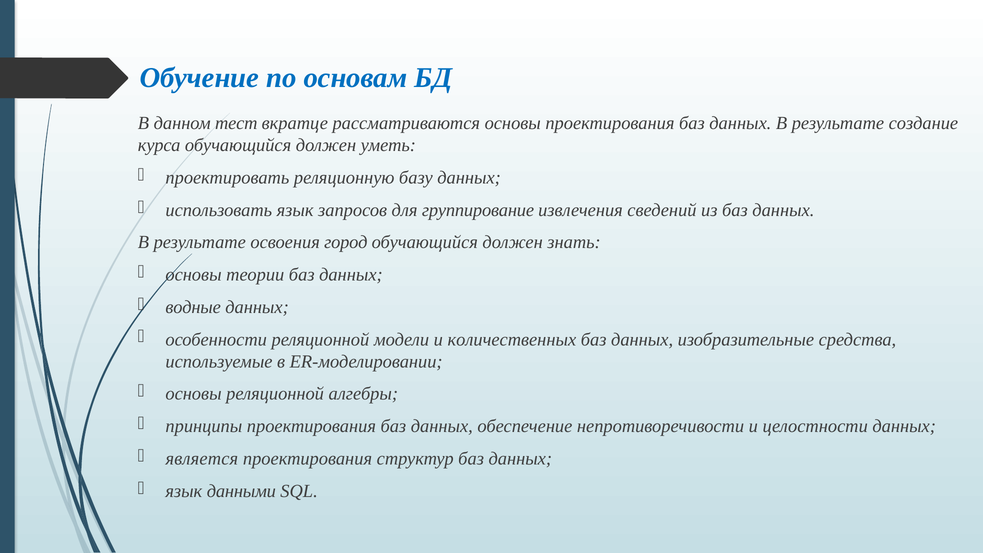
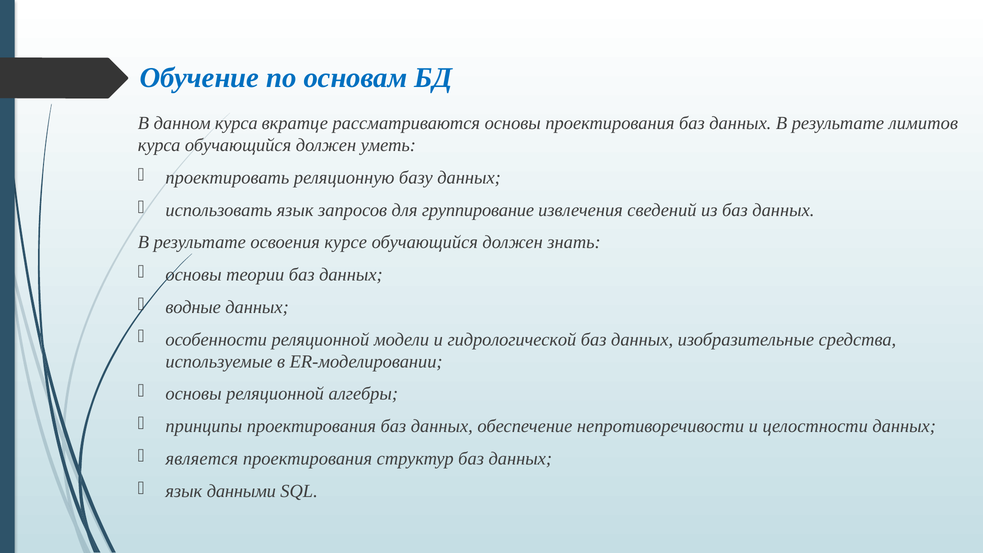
данном тест: тест -> курса
создание: создание -> лимитов
город: город -> курсе
количественных: количественных -> гидрологической
